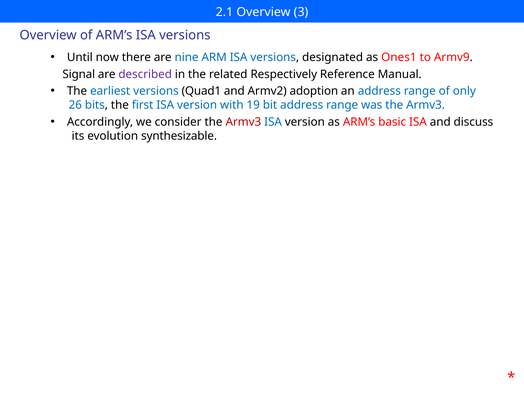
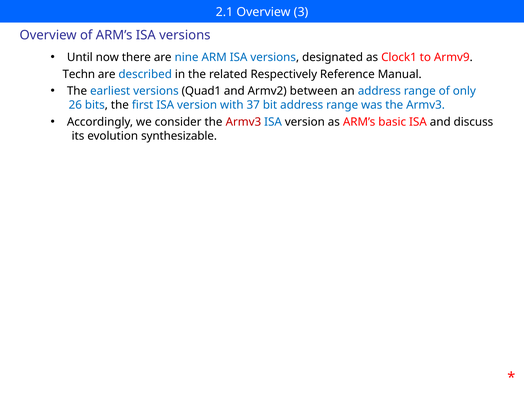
Ones1: Ones1 -> Clock1
Signal: Signal -> Techn
described colour: purple -> blue
adoption: adoption -> between
19: 19 -> 37
